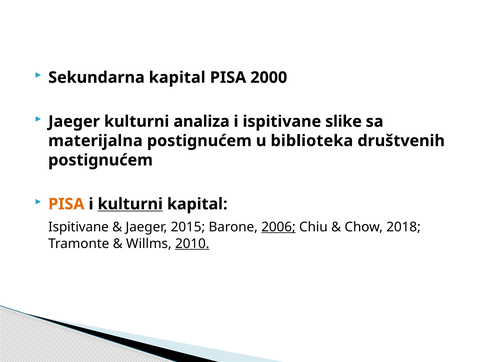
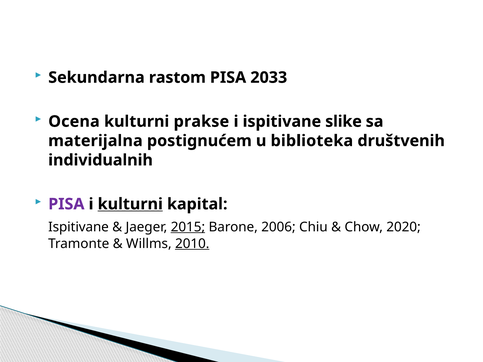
Sekundarna kapital: kapital -> rastom
2000: 2000 -> 2033
Jaeger at (74, 122): Jaeger -> Ocena
analiza: analiza -> prakse
postignućem at (101, 160): postignućem -> individualnih
PISA at (66, 204) colour: orange -> purple
2015 underline: none -> present
2006 underline: present -> none
2018: 2018 -> 2020
